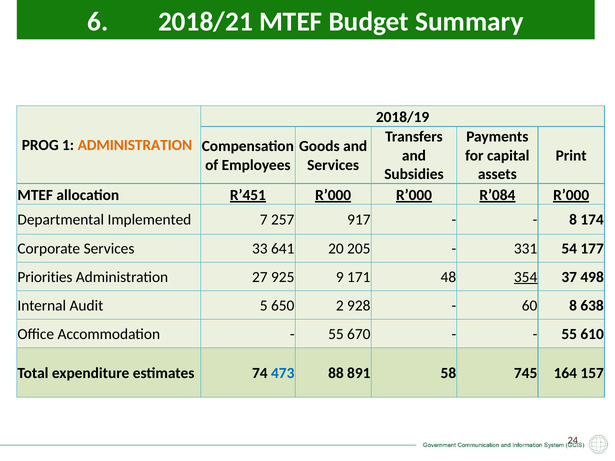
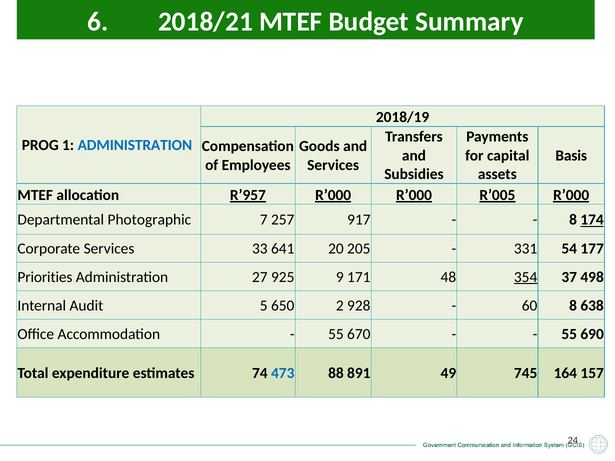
ADMINISTRATION at (135, 145) colour: orange -> blue
Print: Print -> Basis
R’451: R’451 -> R’957
R’084: R’084 -> R’005
Implemented: Implemented -> Photographic
174 underline: none -> present
610: 610 -> 690
58: 58 -> 49
